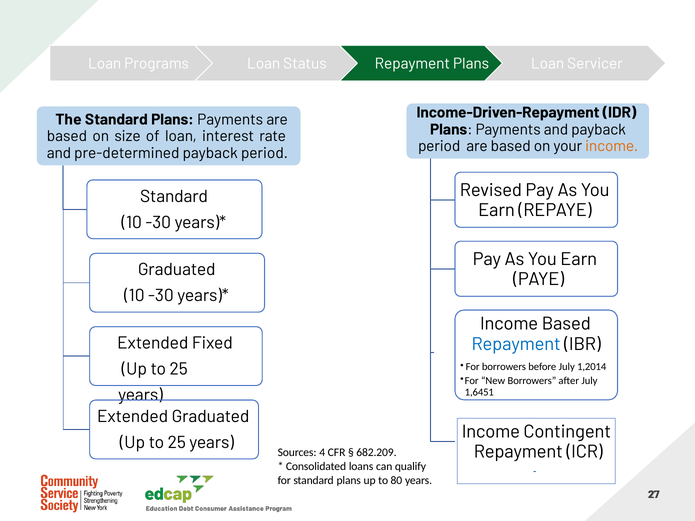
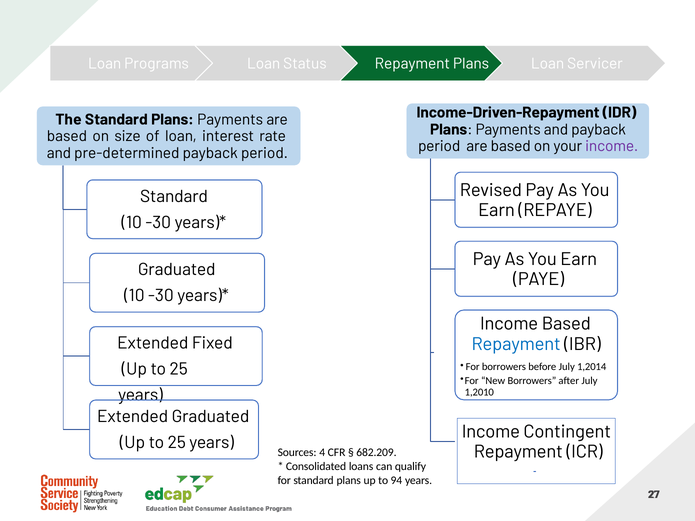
income at (612, 146) colour: orange -> purple
1,6451: 1,6451 -> 1,2010
80: 80 -> 94
